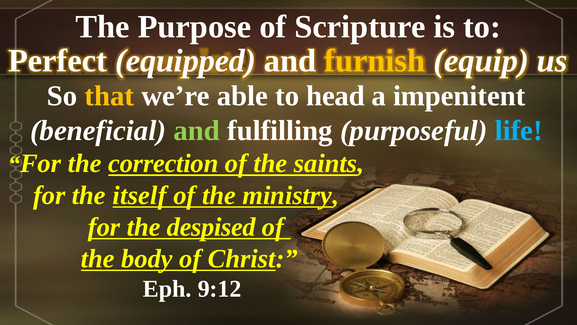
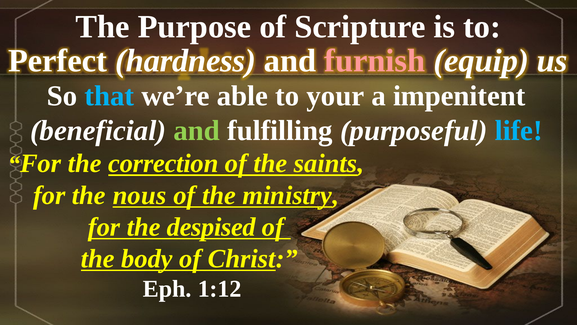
equipped: equipped -> hardness
furnish colour: yellow -> pink
that colour: yellow -> light blue
head: head -> your
itself: itself -> nous
9:12: 9:12 -> 1:12
